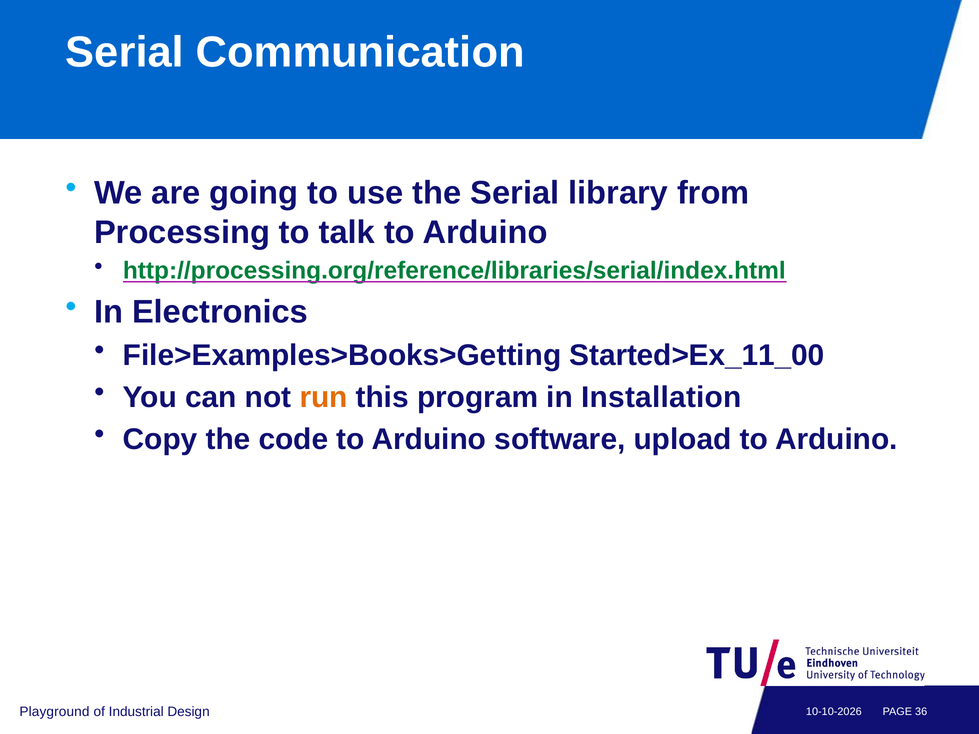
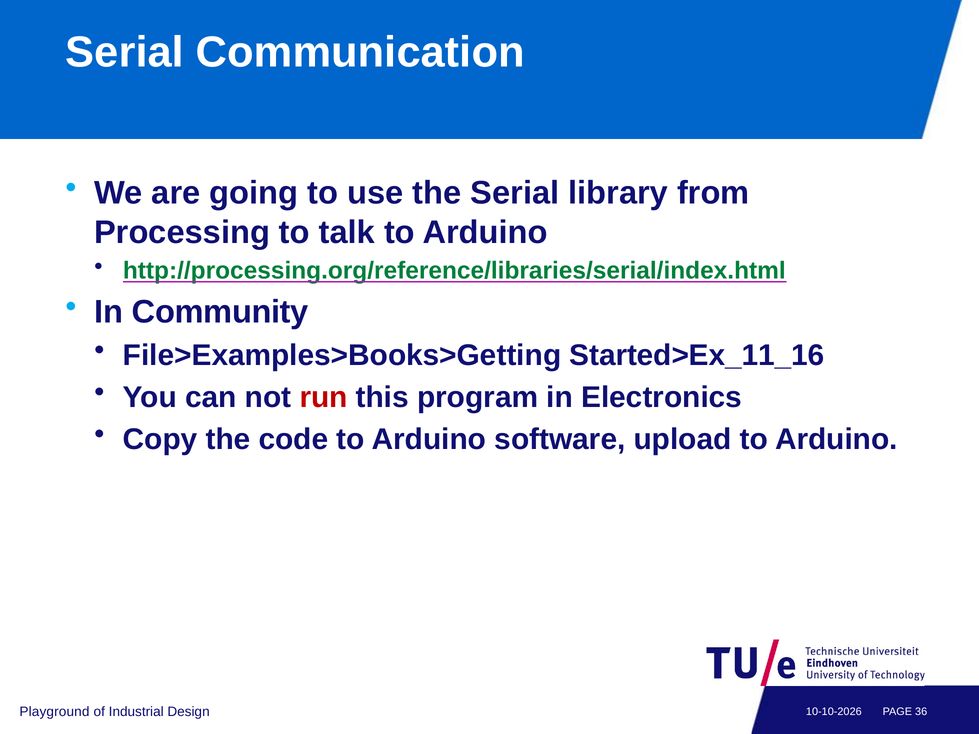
Electronics: Electronics -> Community
Started>Ex_11_00: Started>Ex_11_00 -> Started>Ex_11_16
run colour: orange -> red
Installation: Installation -> Electronics
